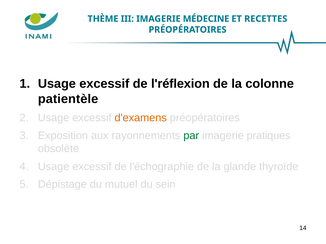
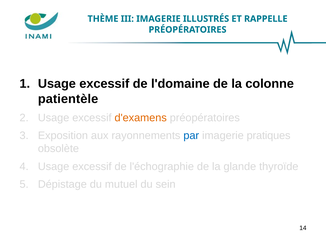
MÉDECINE: MÉDECINE -> ILLUSTRÉS
RECETTES: RECETTES -> RAPPELLE
l'réflexion: l'réflexion -> l'domaine
par colour: green -> blue
